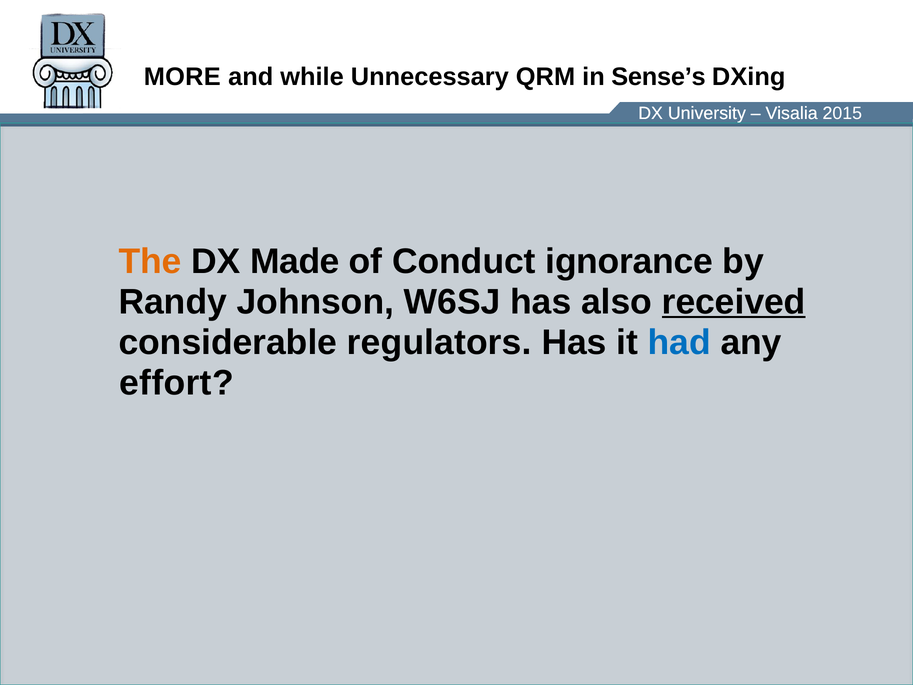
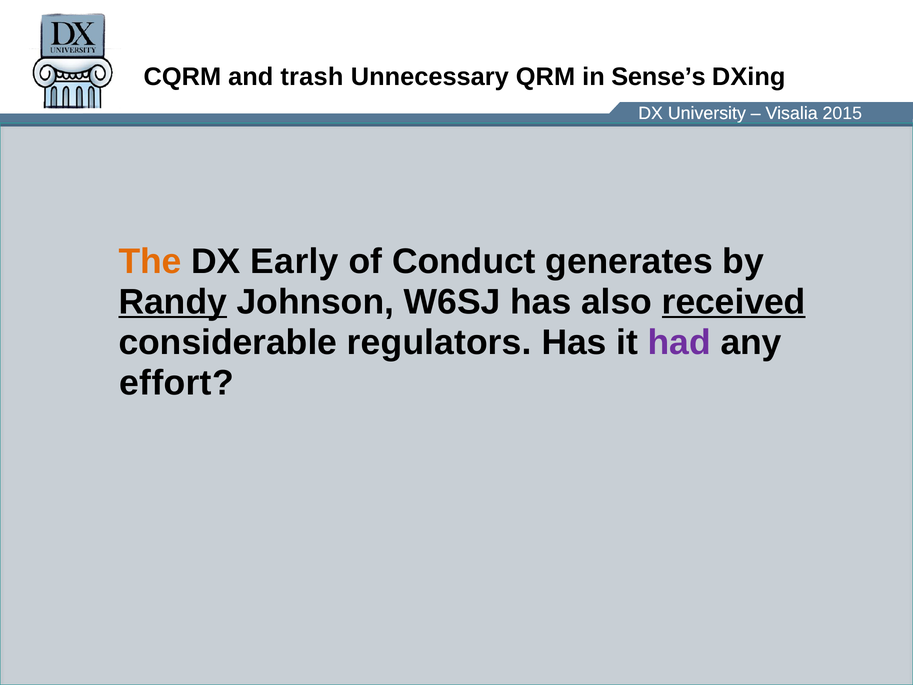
MORE: MORE -> CQRM
while: while -> trash
Made: Made -> Early
ignorance: ignorance -> generates
Randy underline: none -> present
had colour: blue -> purple
